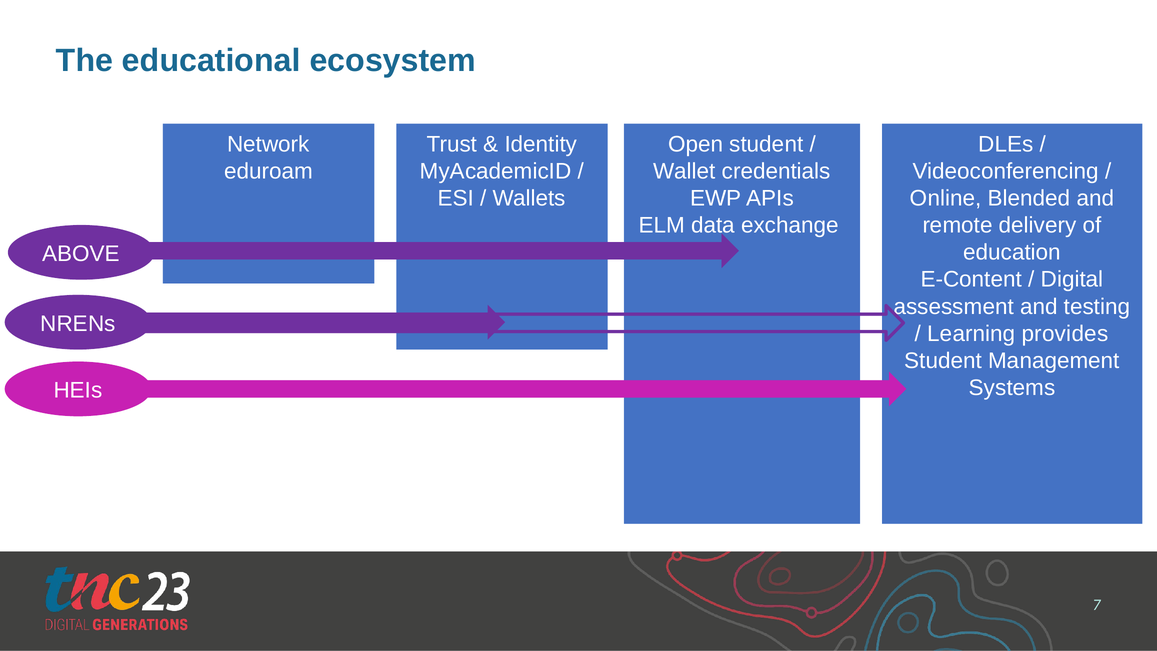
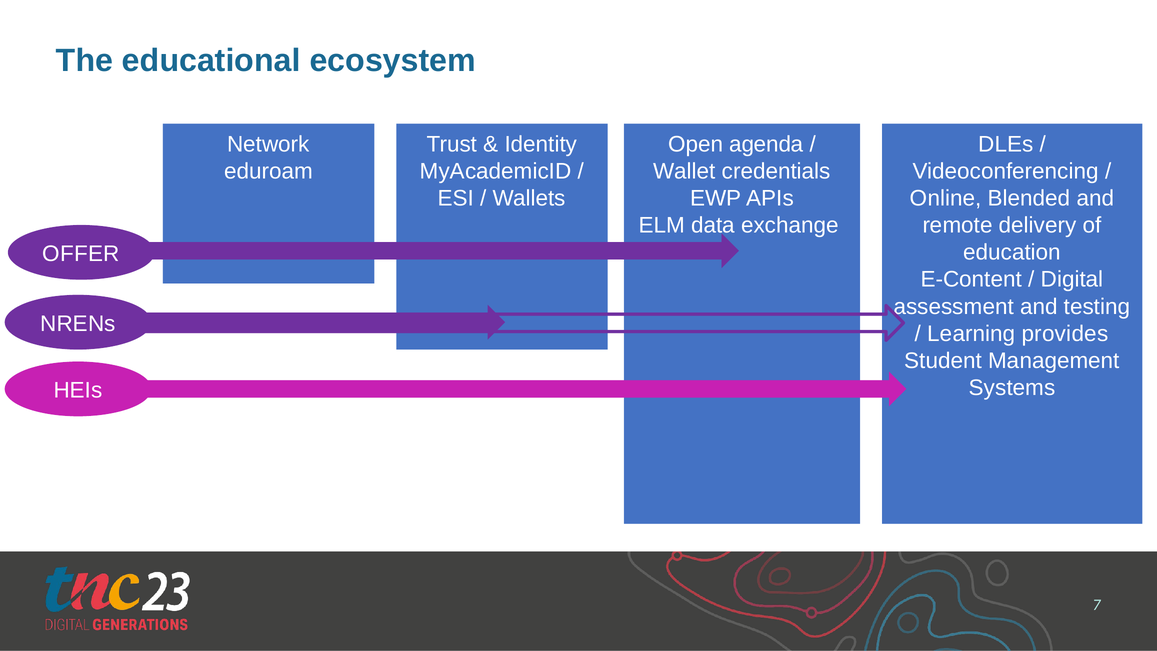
Open student: student -> agenda
ABOVE: ABOVE -> OFFER
